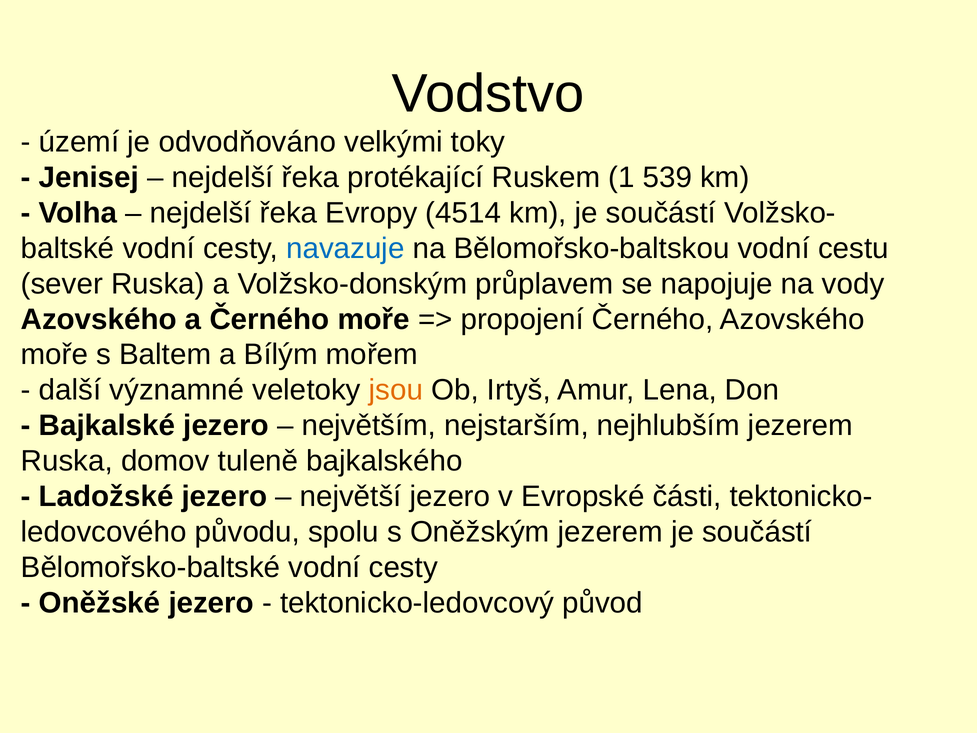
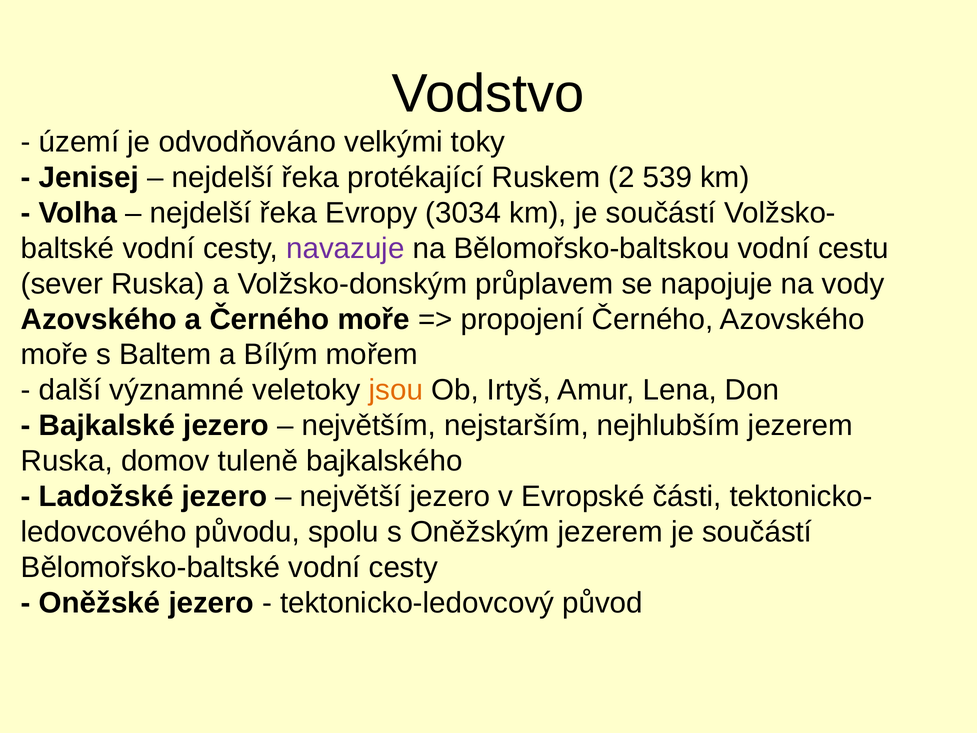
1: 1 -> 2
4514: 4514 -> 3034
navazuje colour: blue -> purple
